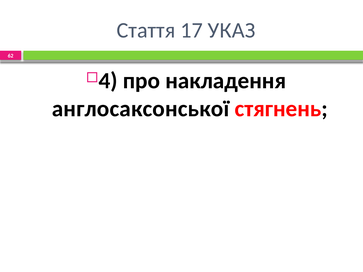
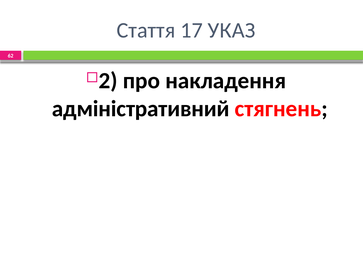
4: 4 -> 2
англосаксонської: англосаксонської -> адміністративний
